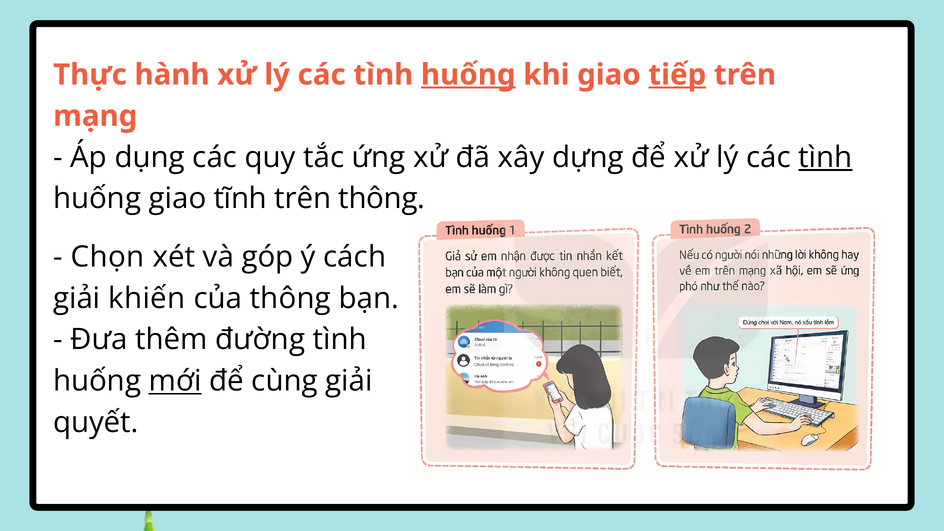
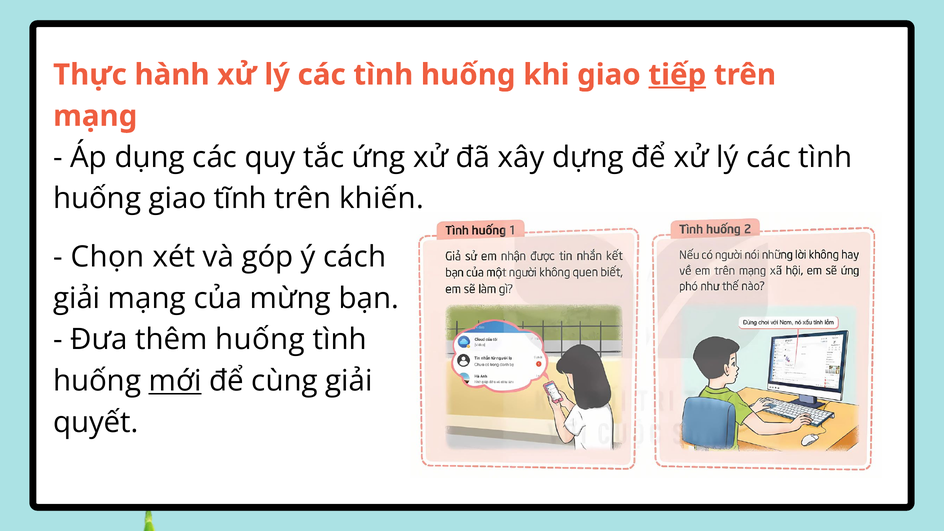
huống at (468, 75) underline: present -> none
tình at (825, 157) underline: present -> none
trên thông: thông -> khiến
giải khiến: khiến -> mạng
của thông: thông -> mừng
thêm đường: đường -> huống
